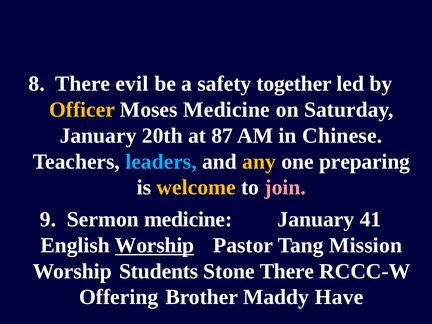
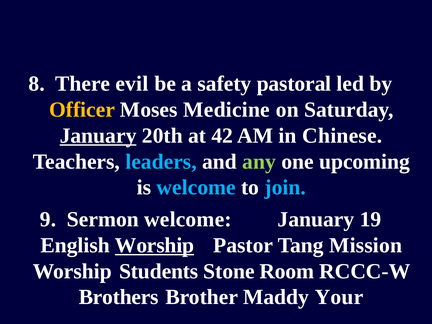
together: together -> pastoral
January at (98, 136) underline: none -> present
87: 87 -> 42
any colour: yellow -> light green
preparing: preparing -> upcoming
welcome at (196, 187) colour: yellow -> light blue
join colour: pink -> light blue
Sermon medicine: medicine -> welcome
41: 41 -> 19
Stone There: There -> Room
Offering: Offering -> Brothers
Have: Have -> Your
